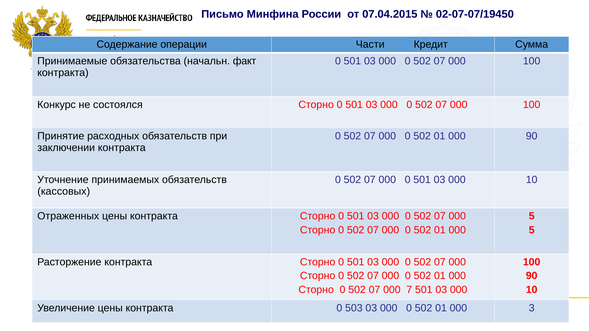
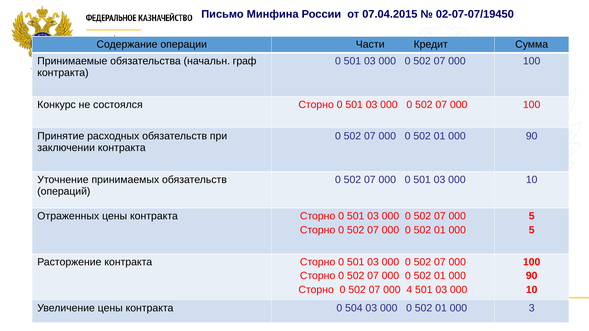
факт: факт -> граф
кассовых: кассовых -> операций
7: 7 -> 4
503: 503 -> 504
